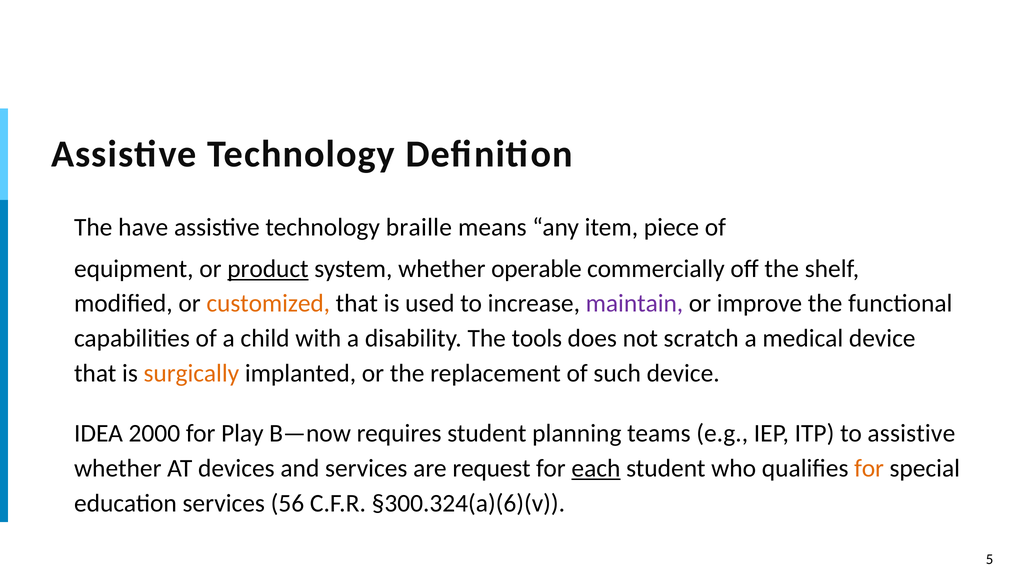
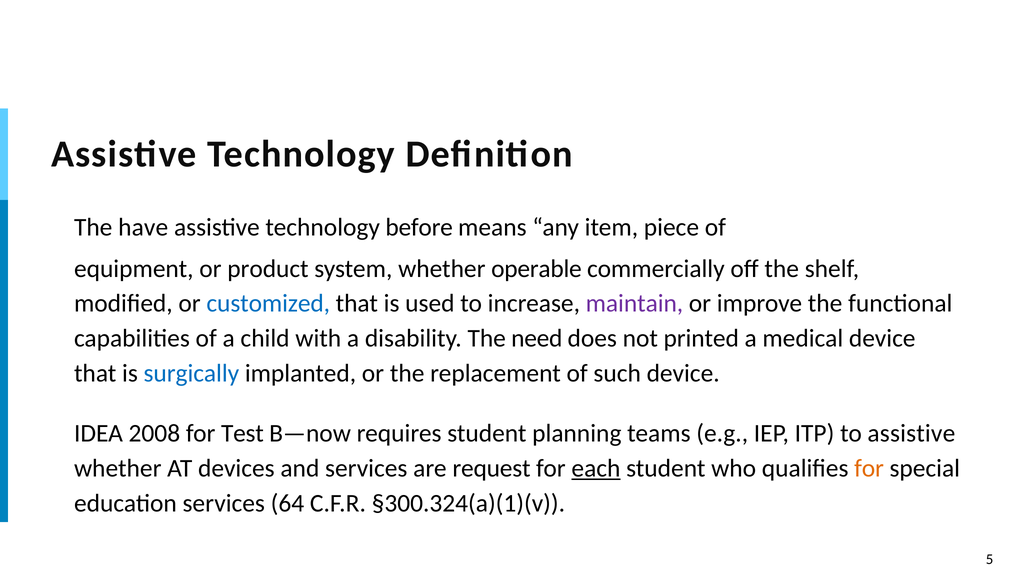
braille: braille -> before
product underline: present -> none
customized colour: orange -> blue
tools: tools -> need
scratch: scratch -> printed
surgically colour: orange -> blue
2000: 2000 -> 2008
Play: Play -> Test
56: 56 -> 64
§300.324(a)(6)(v: §300.324(a)(6)(v -> §300.324(a)(1)(v
